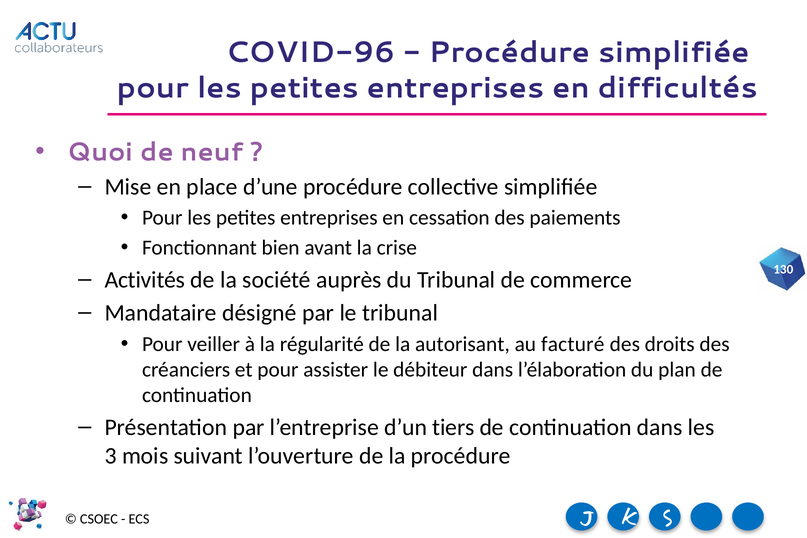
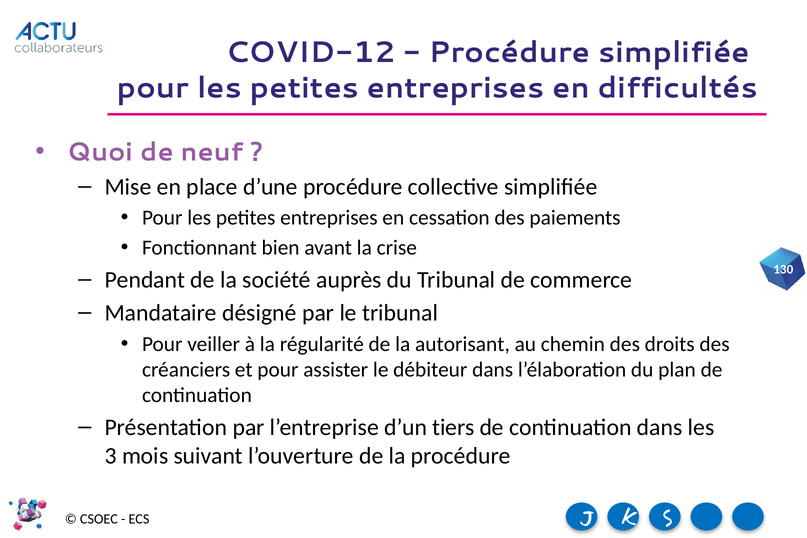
COVID-96: COVID-96 -> COVID-12
Activités: Activités -> Pendant
facturé: facturé -> chemin
